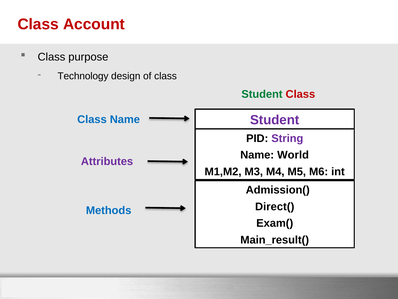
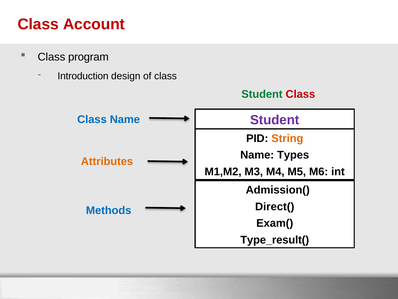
purpose: purpose -> program
Technology: Technology -> Introduction
String colour: purple -> orange
World: World -> Types
Attributes colour: purple -> orange
Main_result(: Main_result( -> Type_result(
